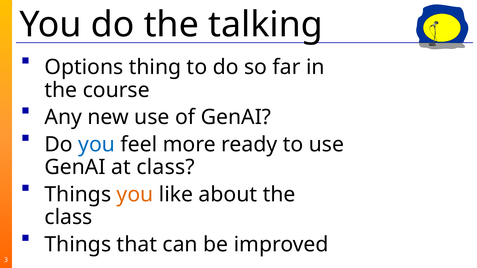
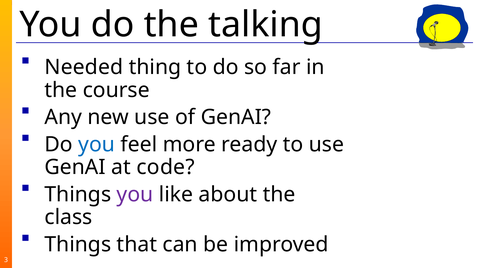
Options: Options -> Needed
at class: class -> code
you at (135, 195) colour: orange -> purple
